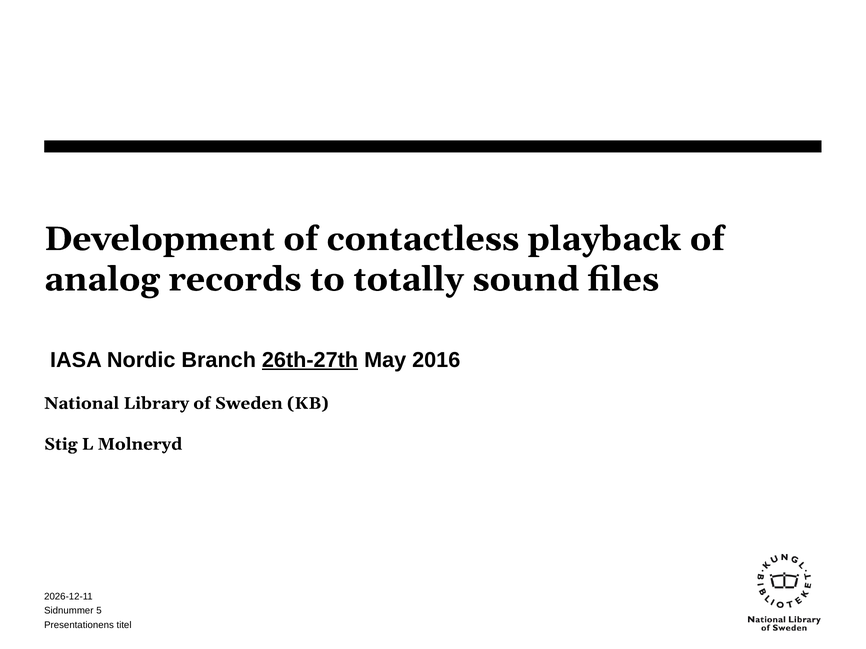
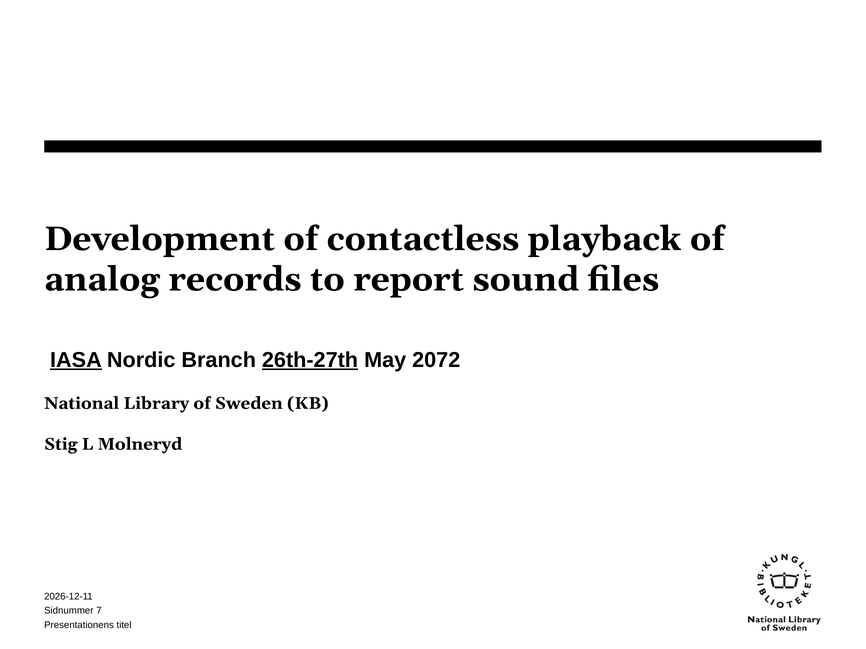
totally: totally -> report
IASA underline: none -> present
2016: 2016 -> 2072
5: 5 -> 7
